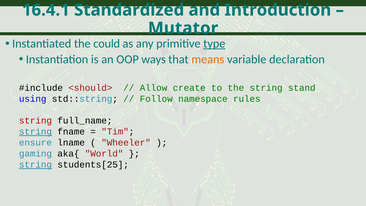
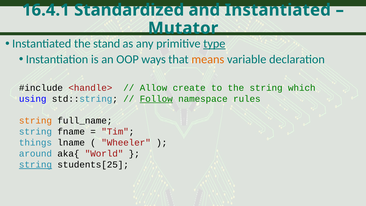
and Introduction: Introduction -> Instantiated
could: could -> stand
<should>: <should> -> <handle>
stand: stand -> which
Follow underline: none -> present
string at (35, 121) colour: red -> orange
string at (35, 132) underline: present -> none
ensure: ensure -> things
gaming: gaming -> around
